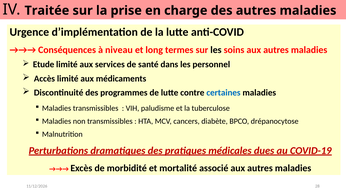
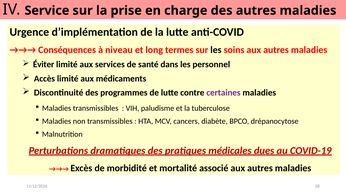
Traitée: Traitée -> Service
Etude: Etude -> Éviter
certaines colour: blue -> purple
